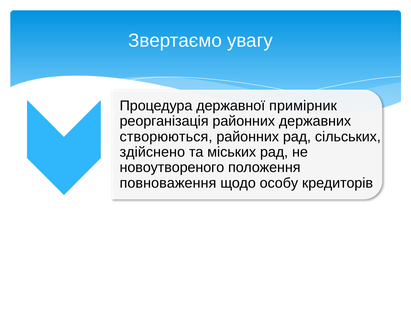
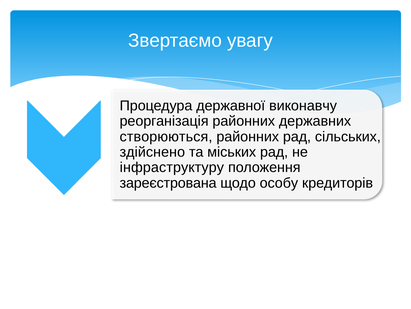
примірник: примірник -> виконавчу
новоутвореного: новоутвореного -> інфраструктуру
повноваження: повноваження -> зареєстрована
